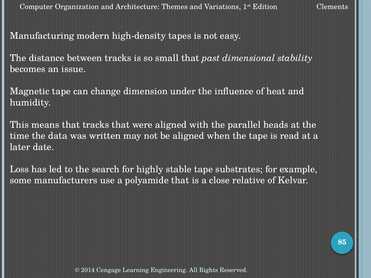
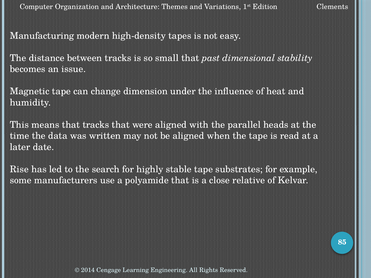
Loss: Loss -> Rise
